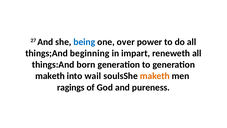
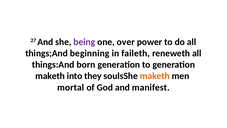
being colour: blue -> purple
impart: impart -> faileth
wail: wail -> they
ragings: ragings -> mortal
pureness: pureness -> manifest
